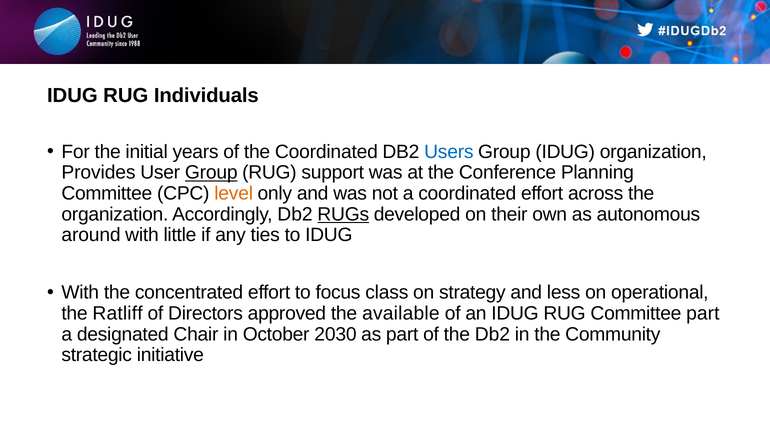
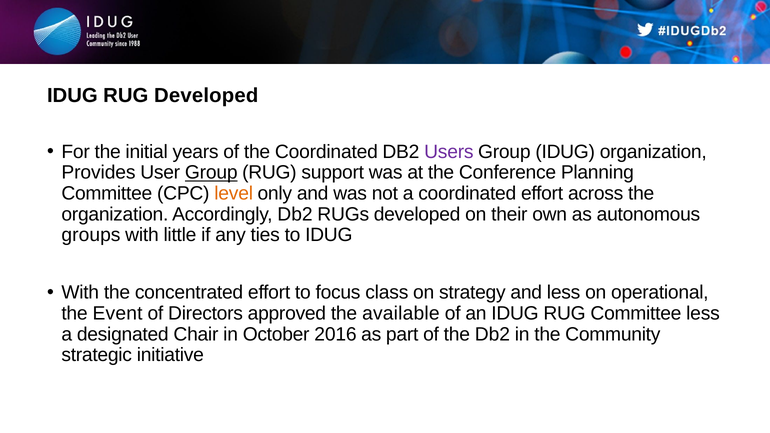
RUG Individuals: Individuals -> Developed
Users colour: blue -> purple
RUGs underline: present -> none
around: around -> groups
Ratliff: Ratliff -> Event
Committee part: part -> less
2030: 2030 -> 2016
